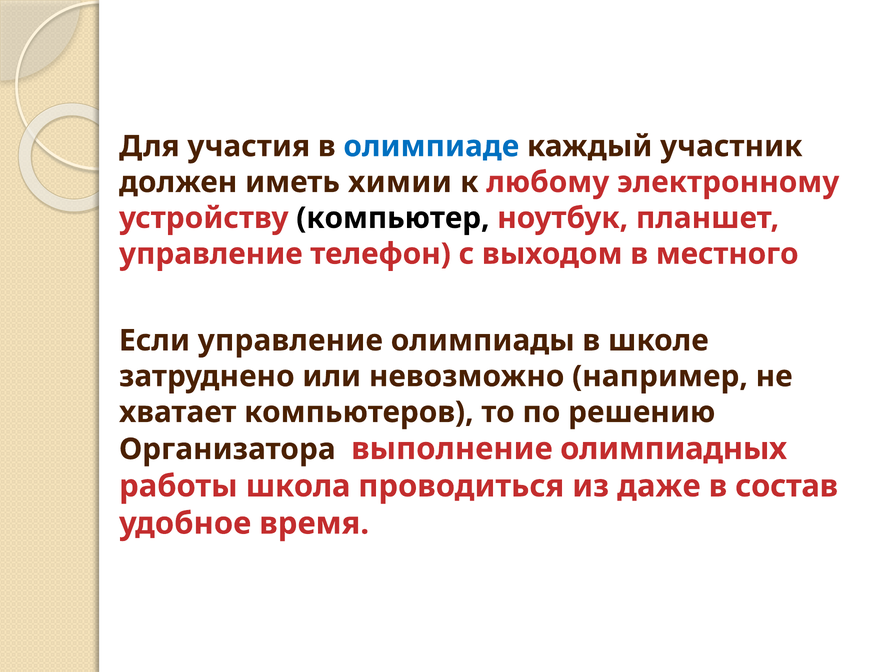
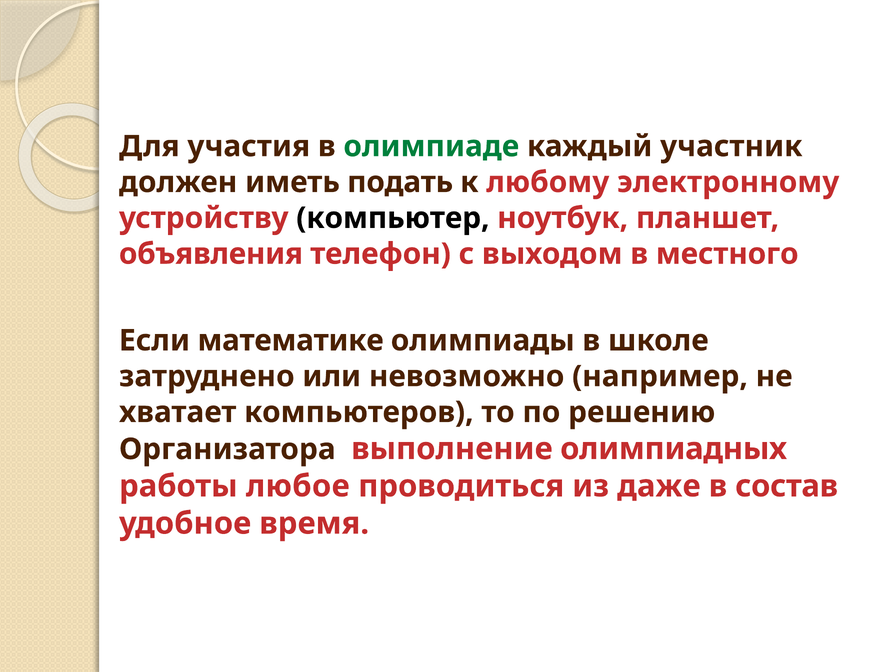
олимпиаде colour: blue -> green
химии: химии -> подать
управление at (211, 254): управление -> объявления
Если управление: управление -> математике
школа: школа -> любое
